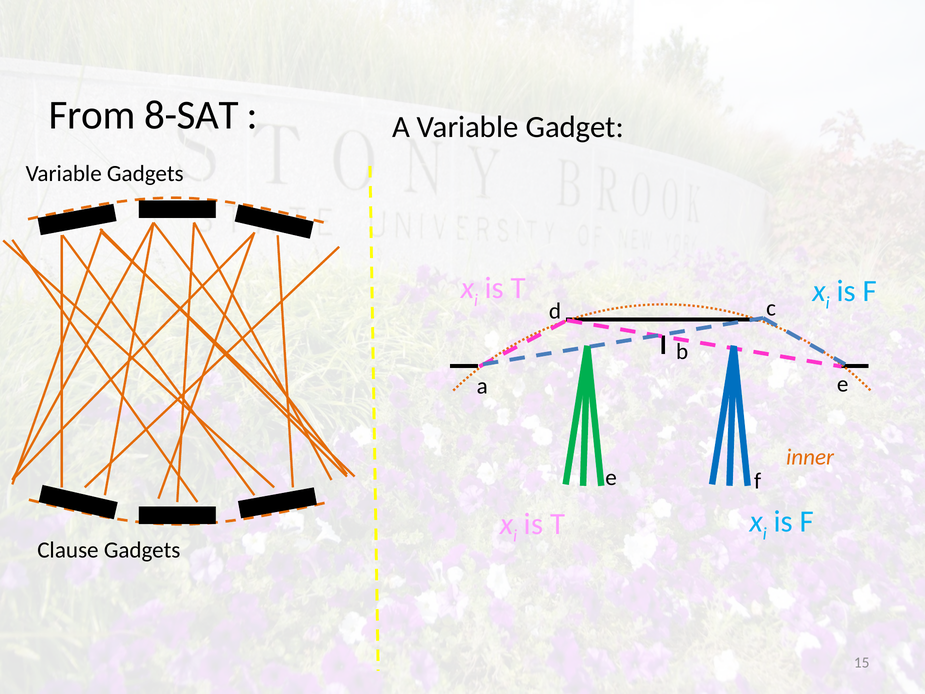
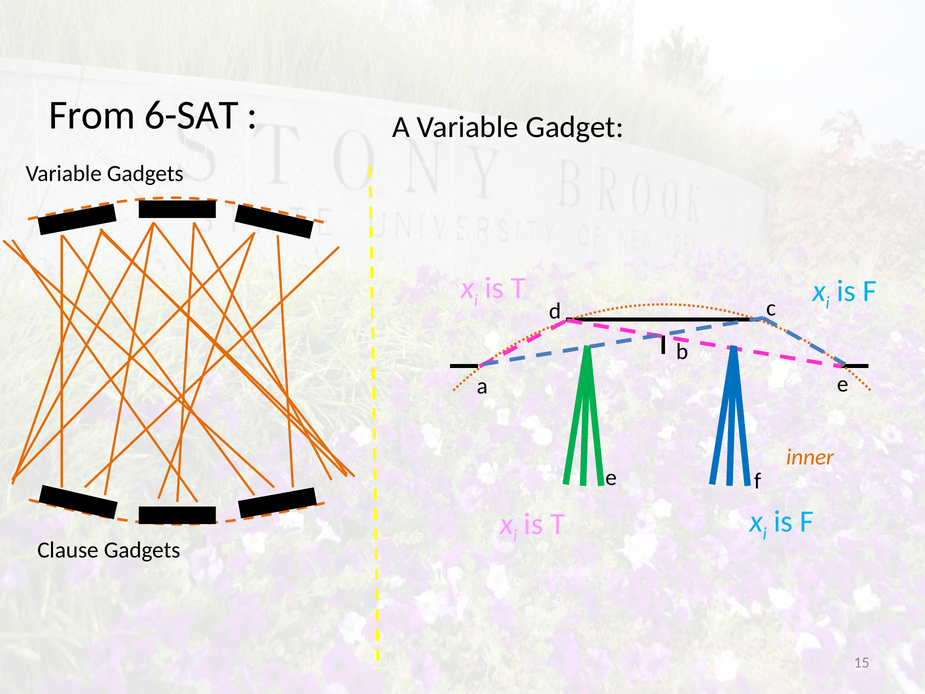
8-SAT: 8-SAT -> 6-SAT
